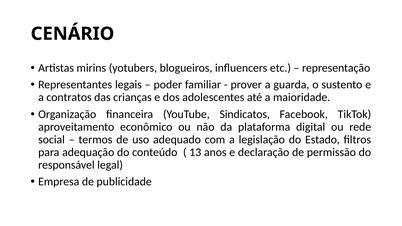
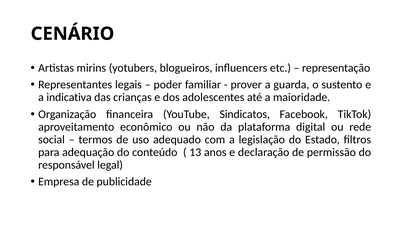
contratos: contratos -> indicativa
